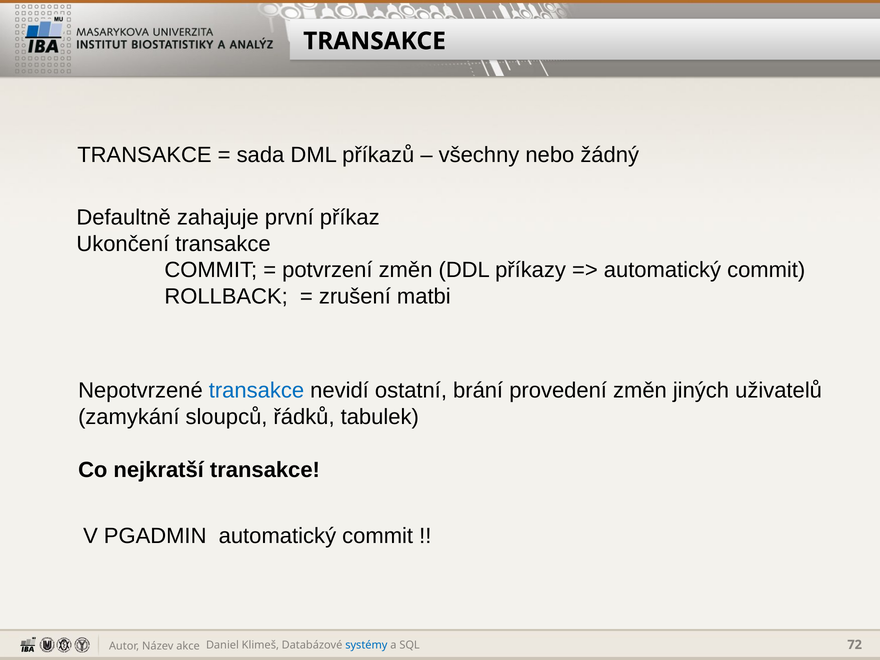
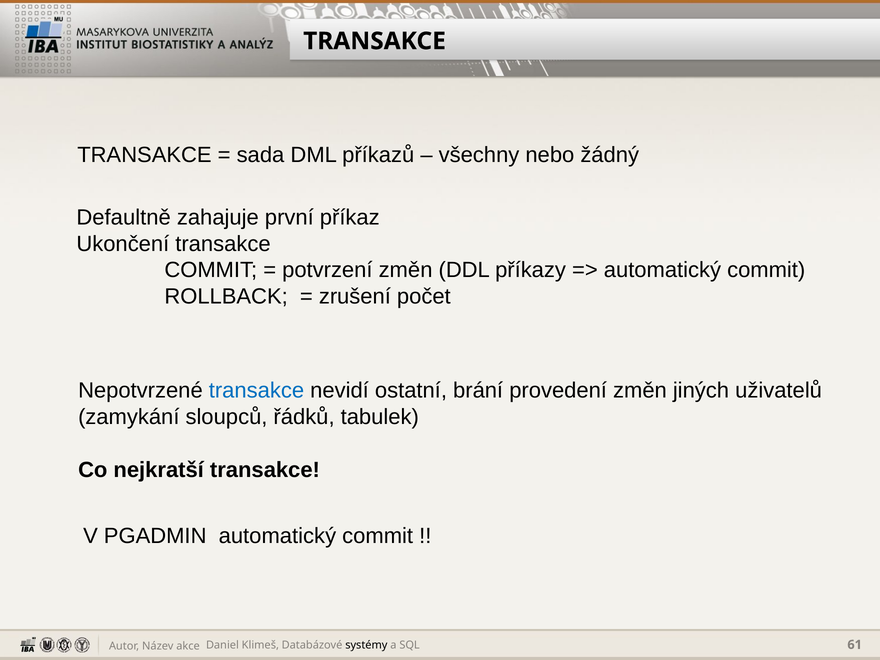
matbi: matbi -> počet
systémy colour: blue -> black
72: 72 -> 61
